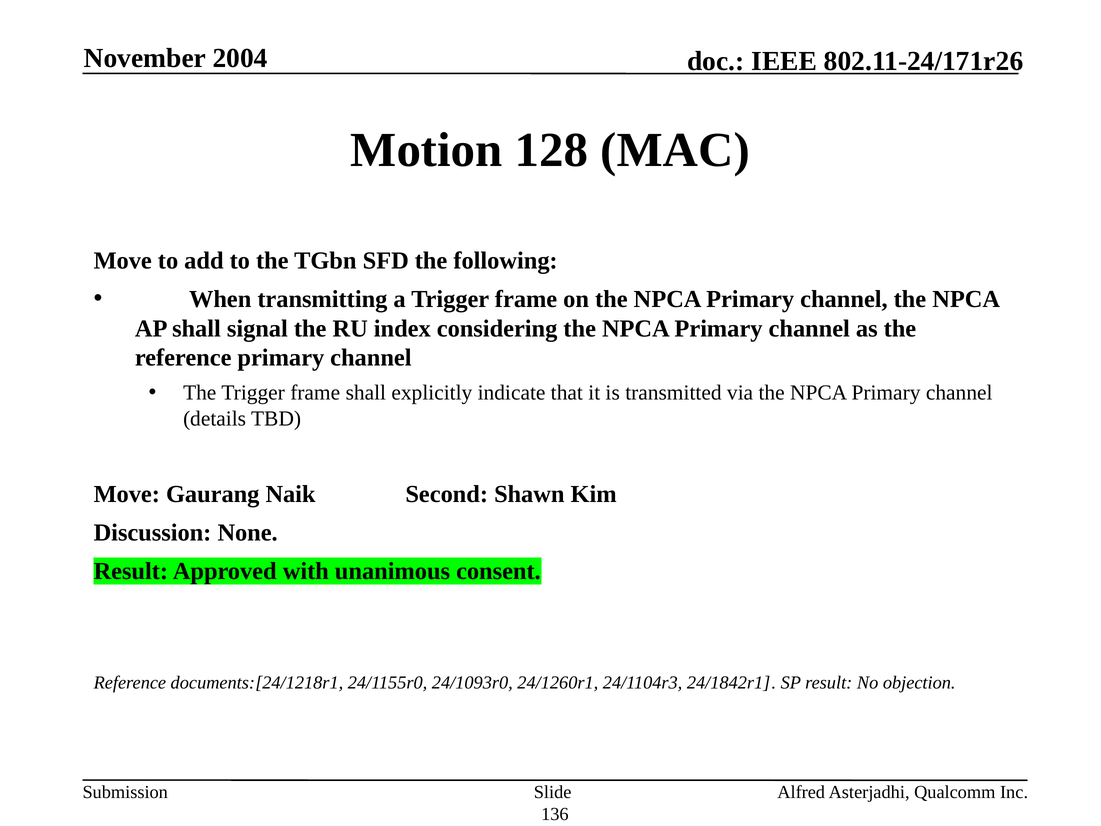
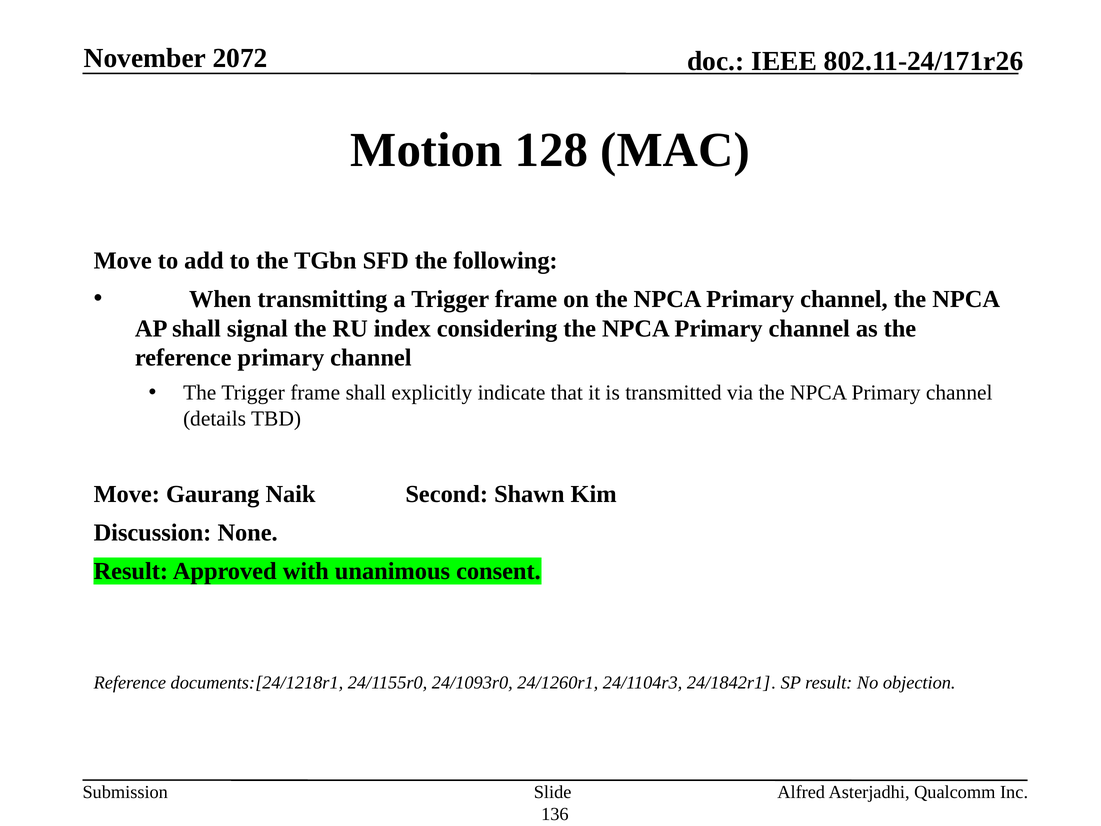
2004: 2004 -> 2072
